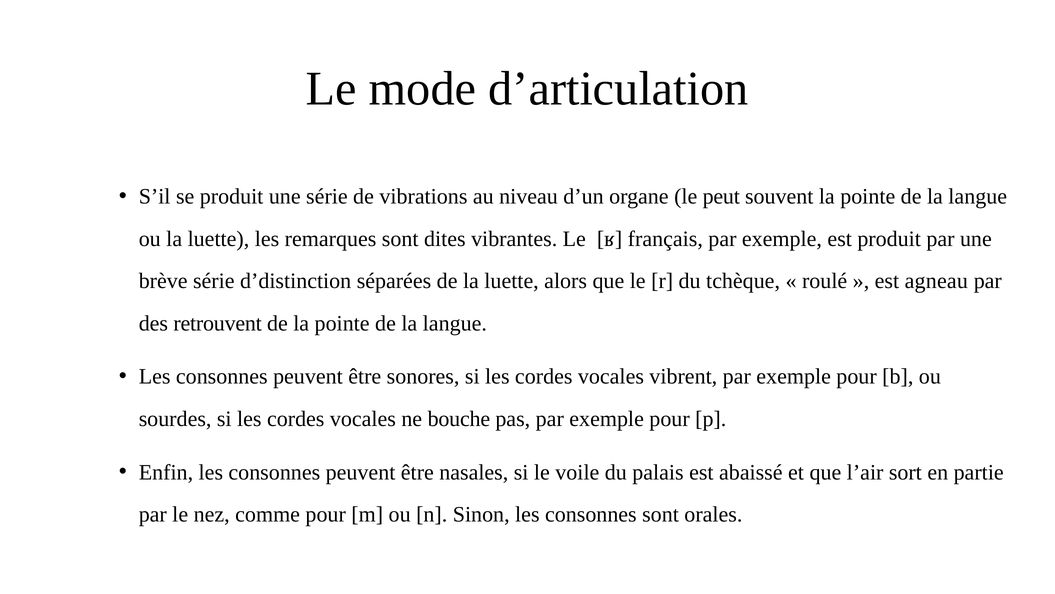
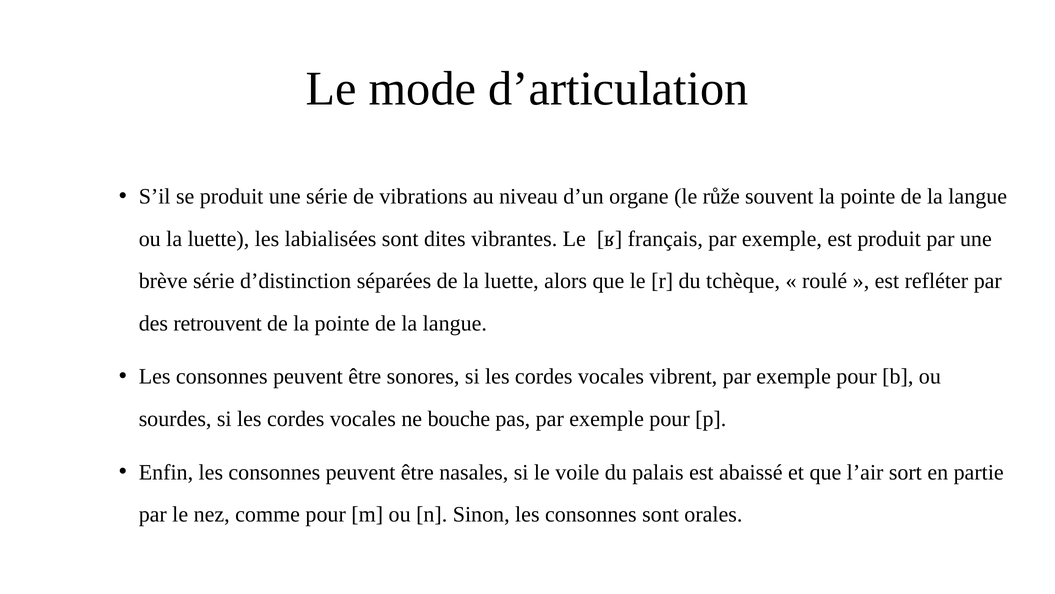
peut: peut -> růže
remarques: remarques -> labialisées
agneau: agneau -> refléter
